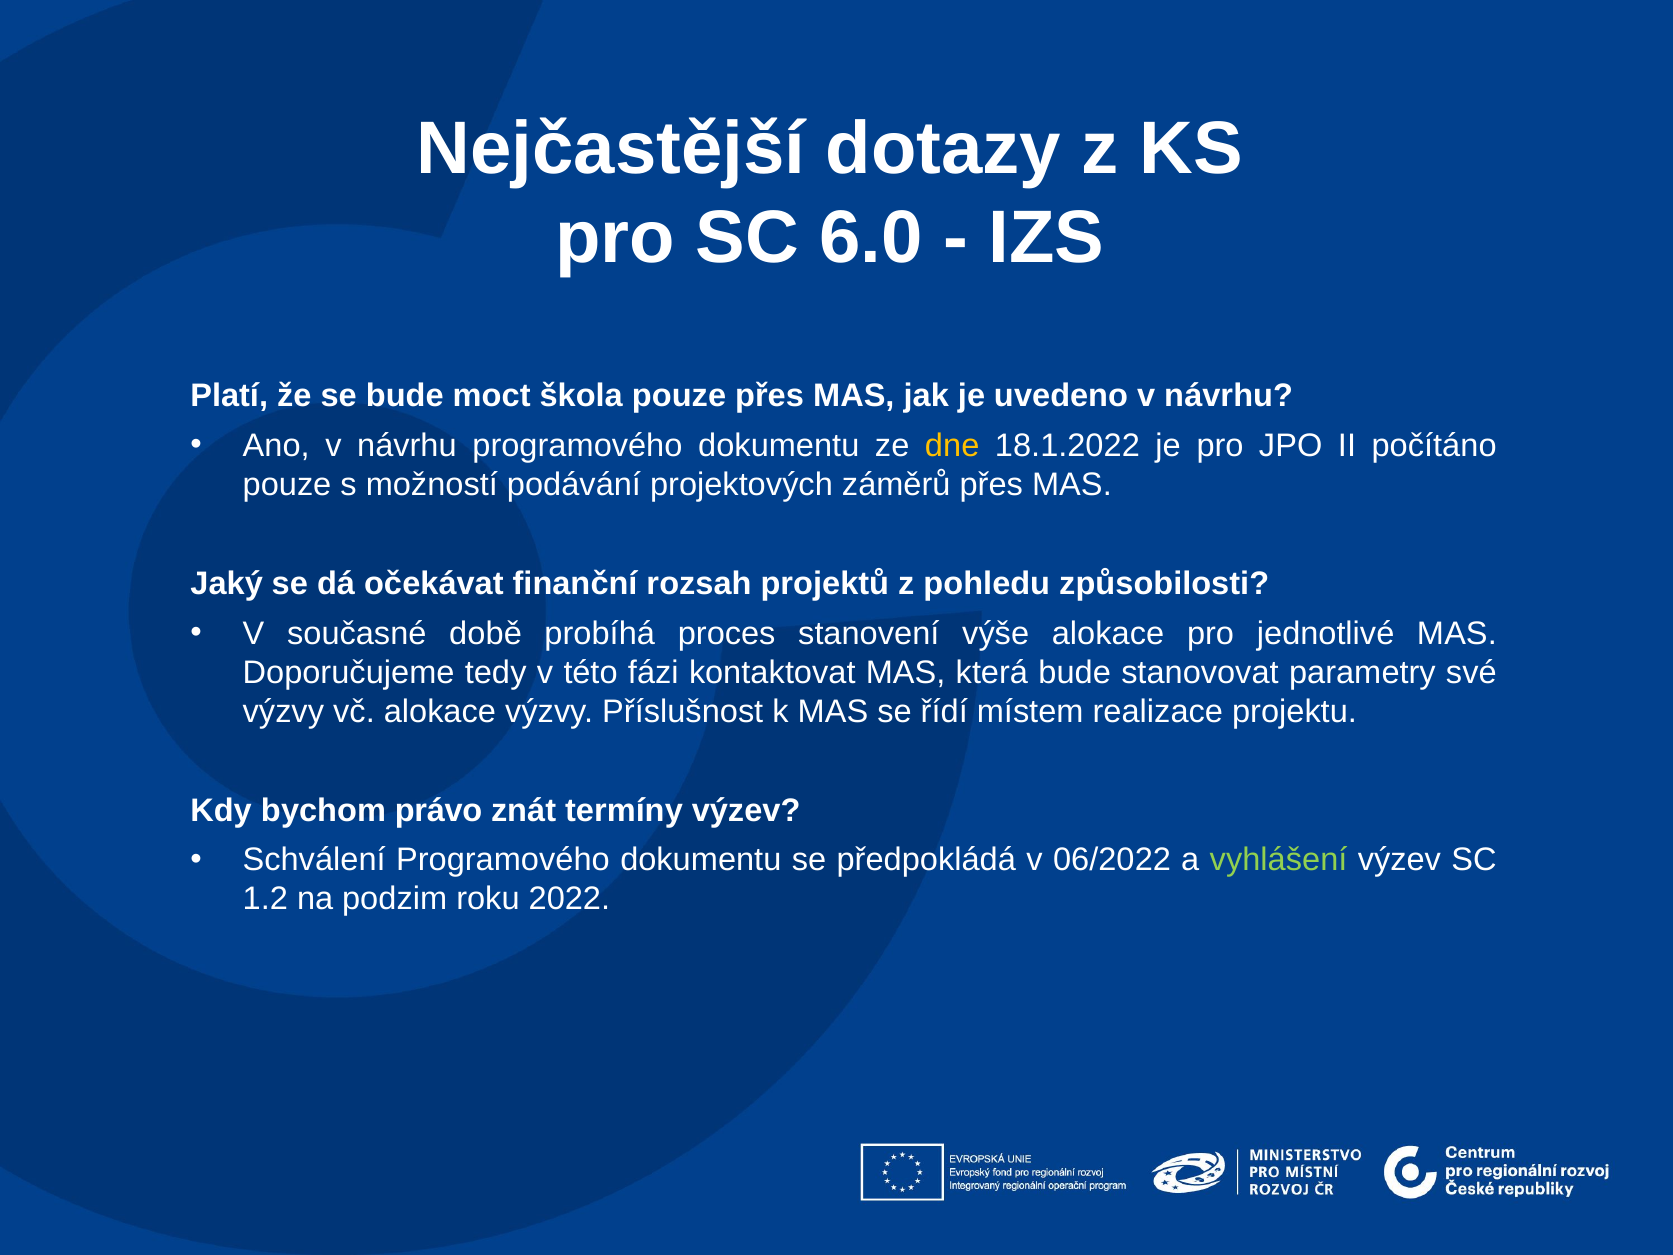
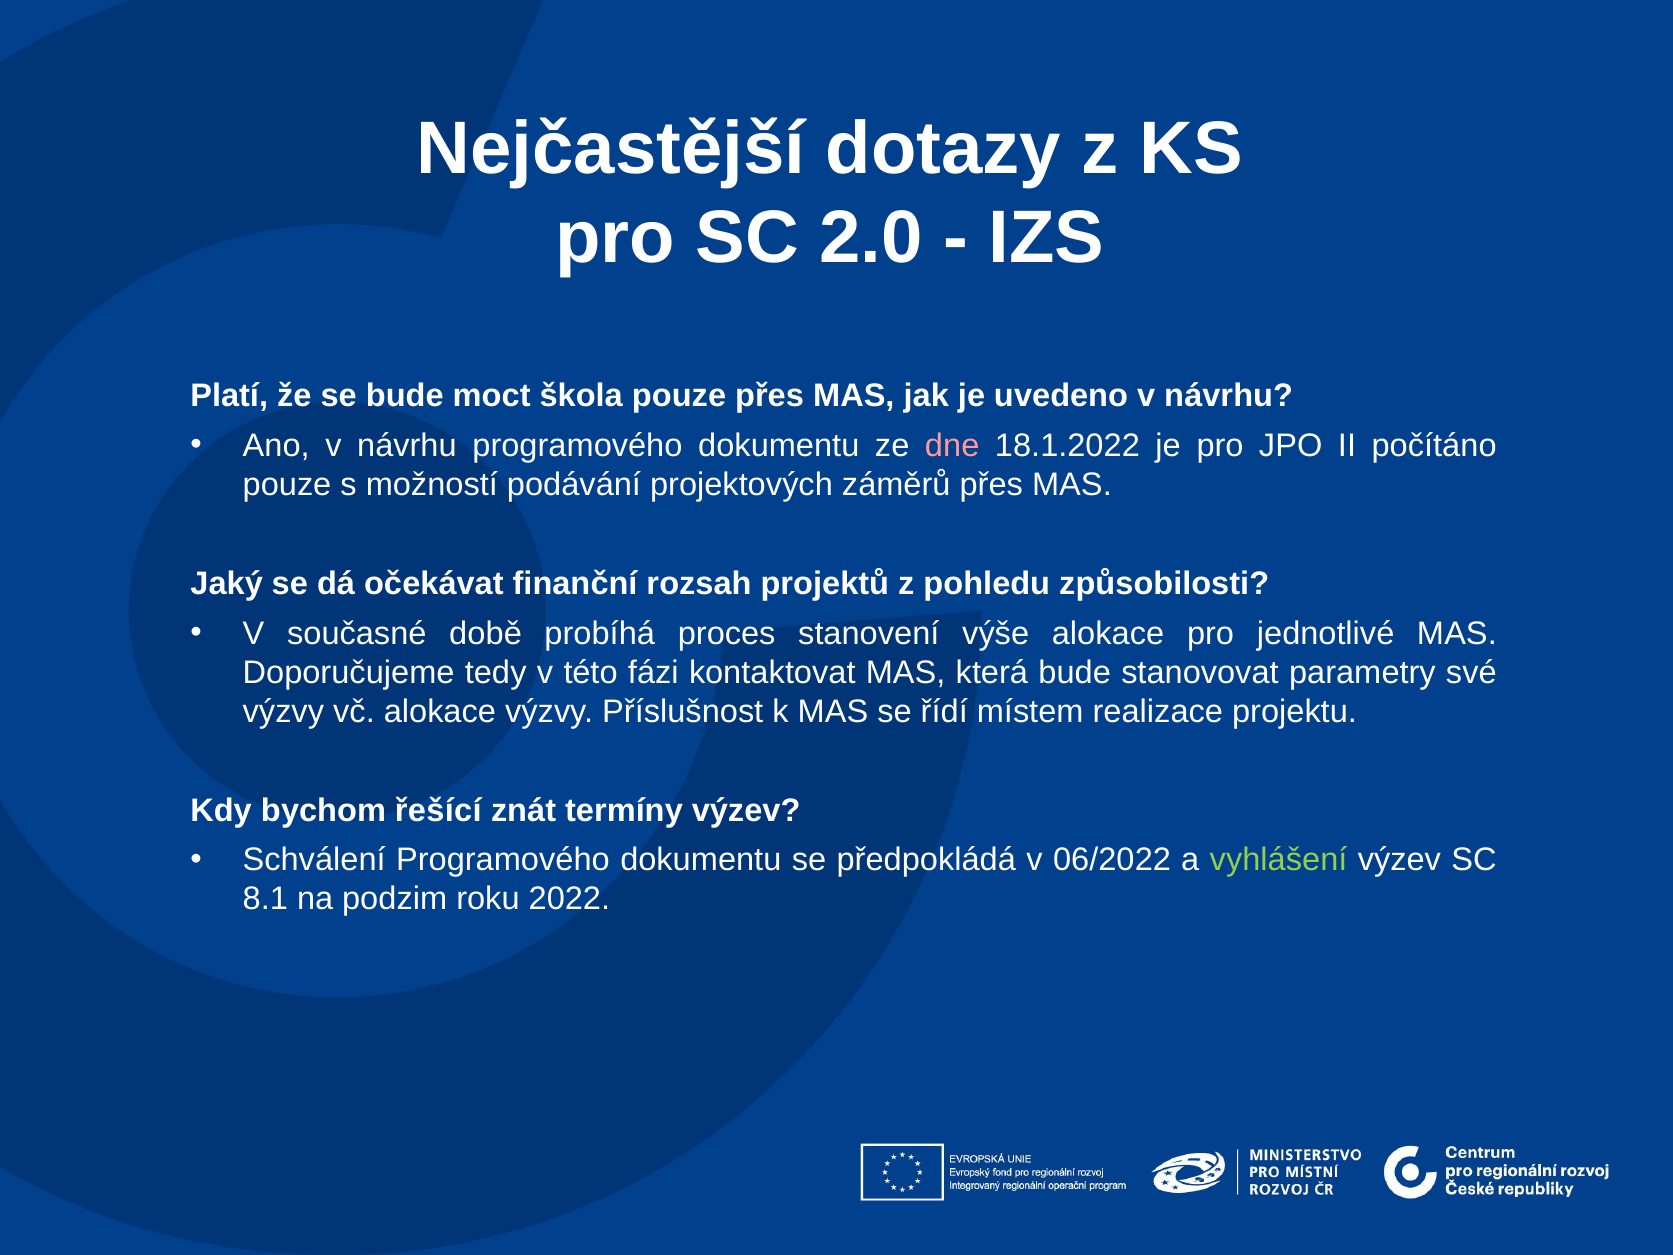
6.0: 6.0 -> 2.0
dne colour: yellow -> pink
právo: právo -> řešící
1.2: 1.2 -> 8.1
